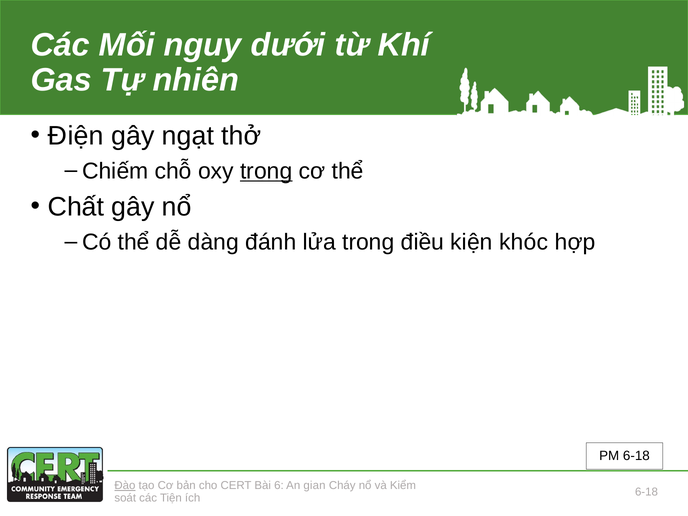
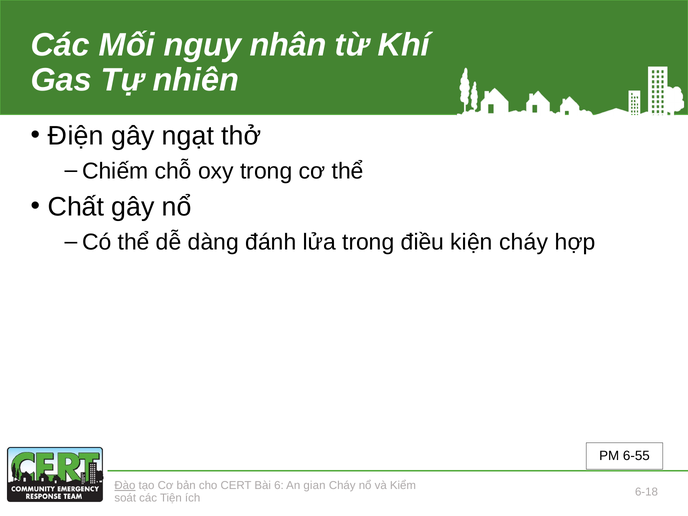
dưới: dưới -> nhân
trong at (266, 171) underline: present -> none
kiện khóc: khóc -> cháy
PM 6-18: 6-18 -> 6-55
